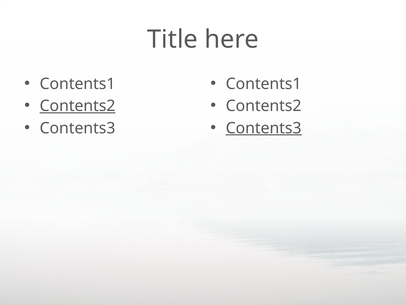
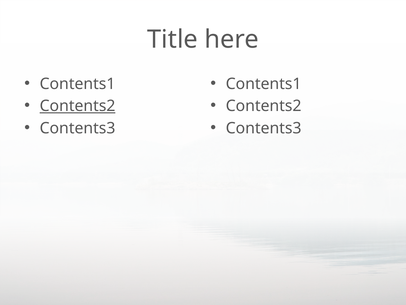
Contents3 at (264, 128) underline: present -> none
